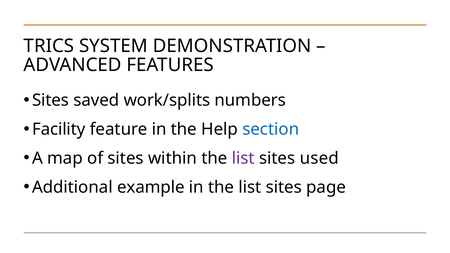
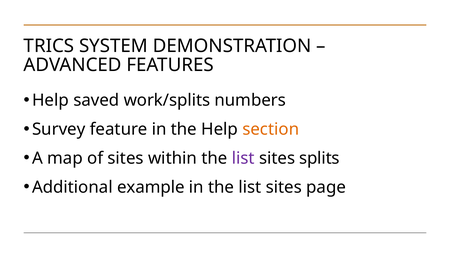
Sites at (51, 100): Sites -> Help
Facility: Facility -> Survey
section colour: blue -> orange
used: used -> splits
